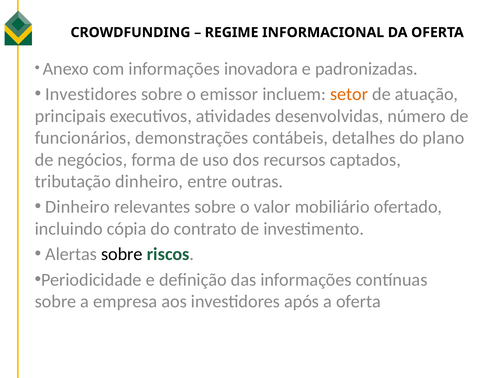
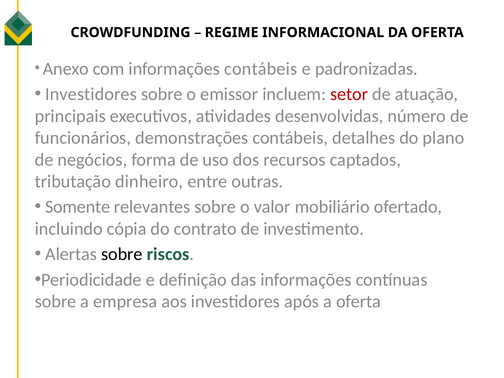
informações inovadora: inovadora -> contábeis
setor colour: orange -> red
Dinheiro at (77, 207): Dinheiro -> Somente
